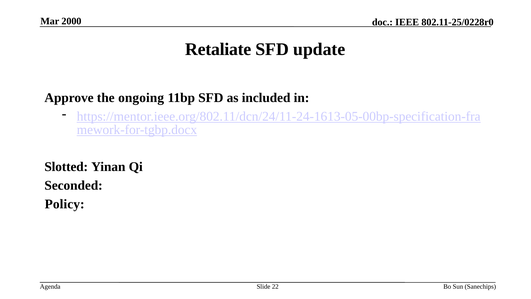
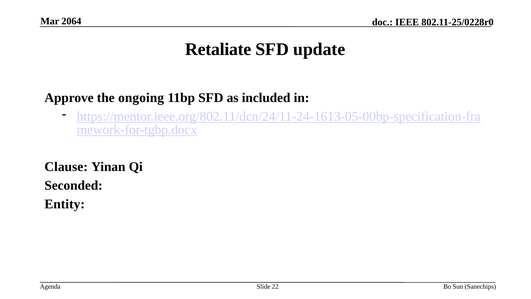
2000: 2000 -> 2064
Slotted: Slotted -> Clause
Policy: Policy -> Entity
